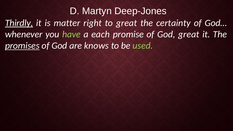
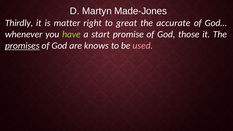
Deep-Jones: Deep-Jones -> Made-Jones
Thirdly underline: present -> none
certainty: certainty -> accurate
each: each -> start
God great: great -> those
used colour: light green -> pink
